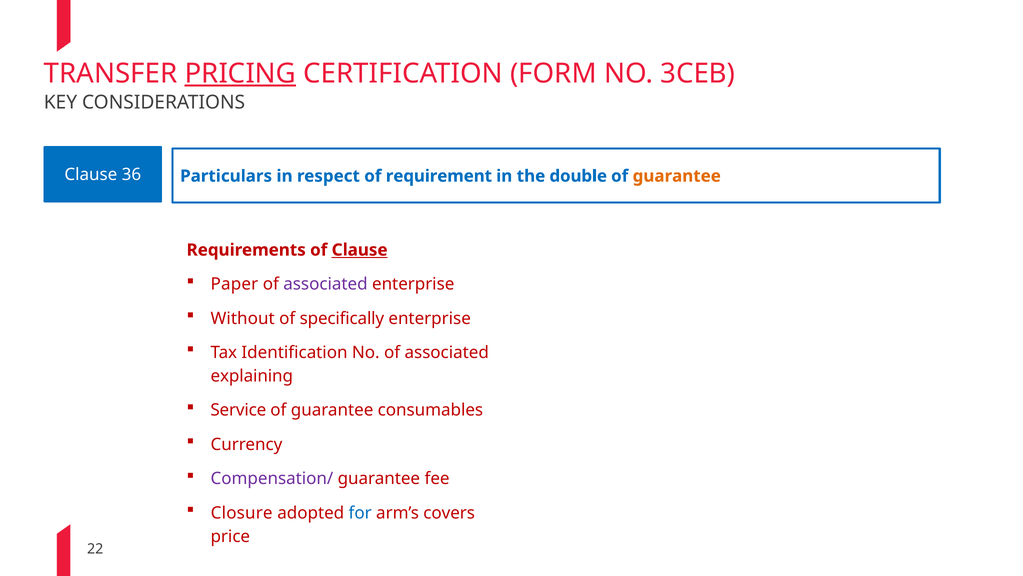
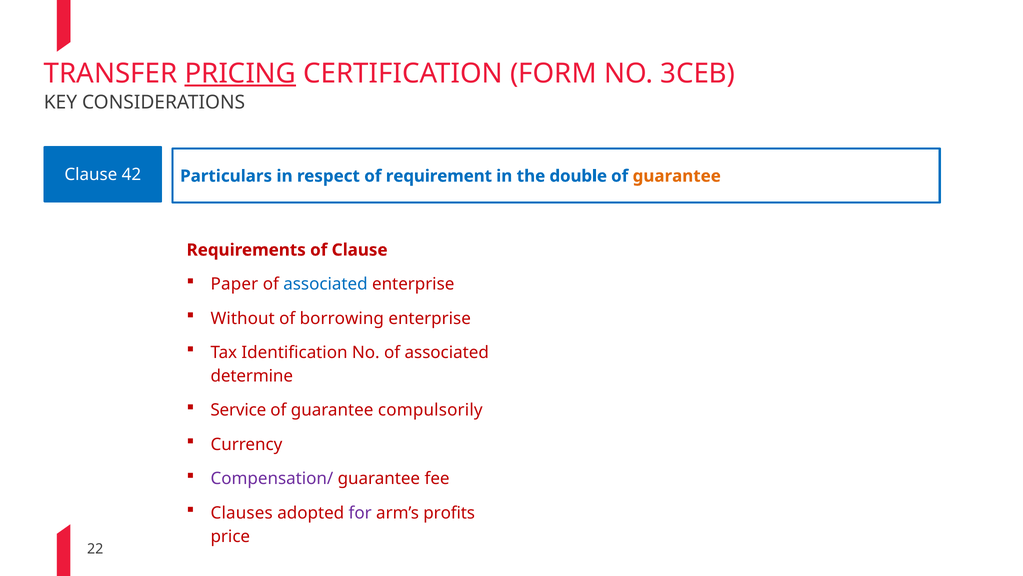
36: 36 -> 42
Clause at (360, 250) underline: present -> none
associated at (325, 284) colour: purple -> blue
specifically: specifically -> borrowing
explaining: explaining -> determine
consumables: consumables -> compulsorily
Closure: Closure -> Clauses
for colour: blue -> purple
covers: covers -> profits
